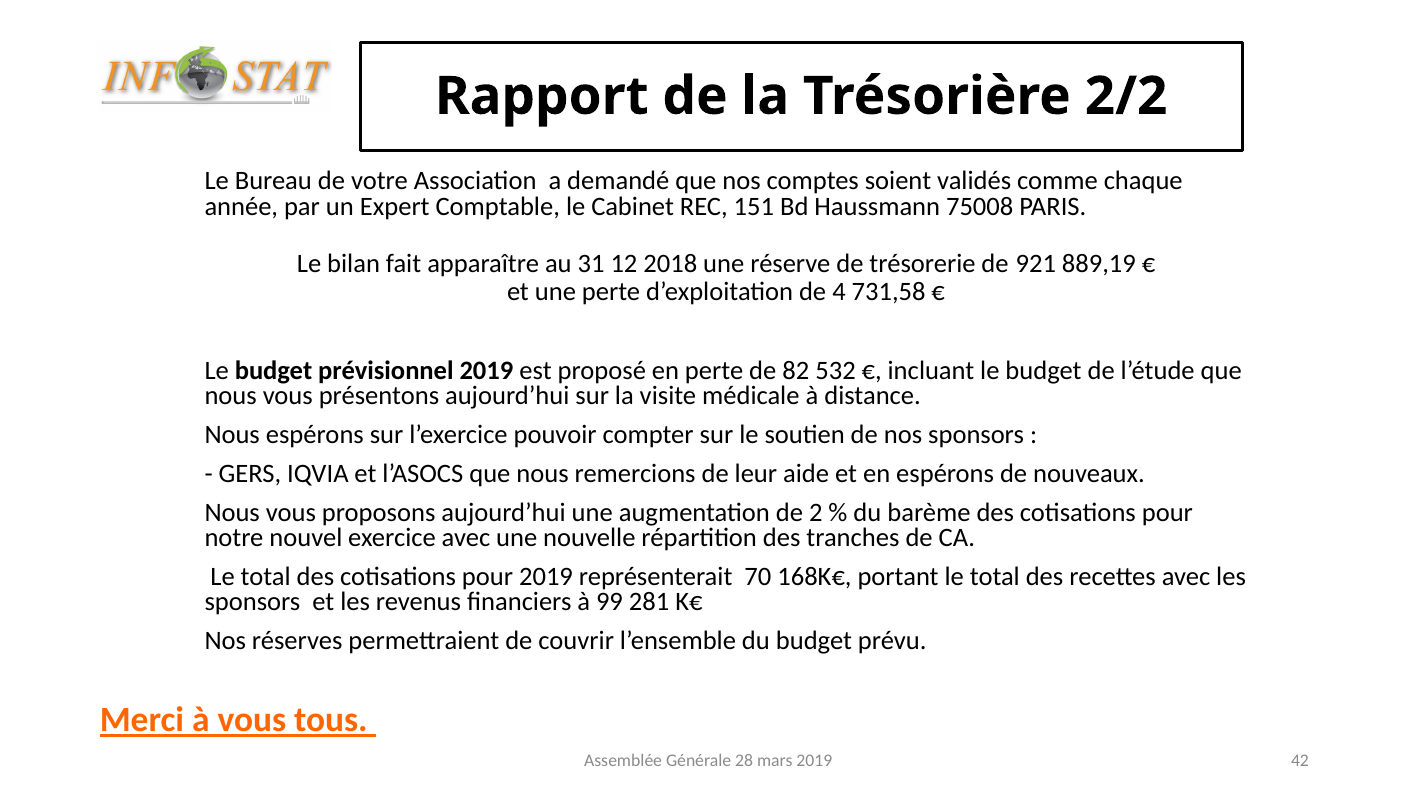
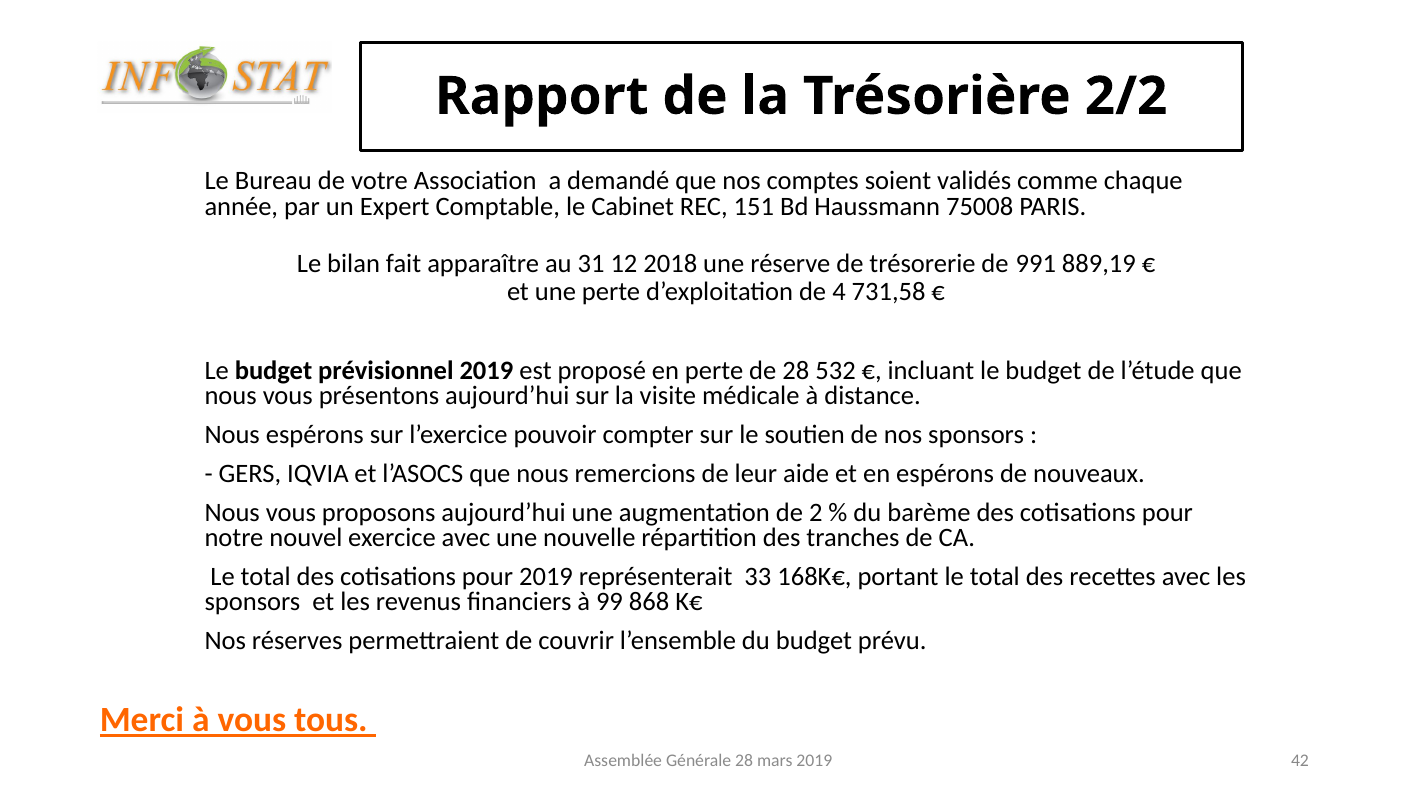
921: 921 -> 991
de 82: 82 -> 28
70: 70 -> 33
281: 281 -> 868
